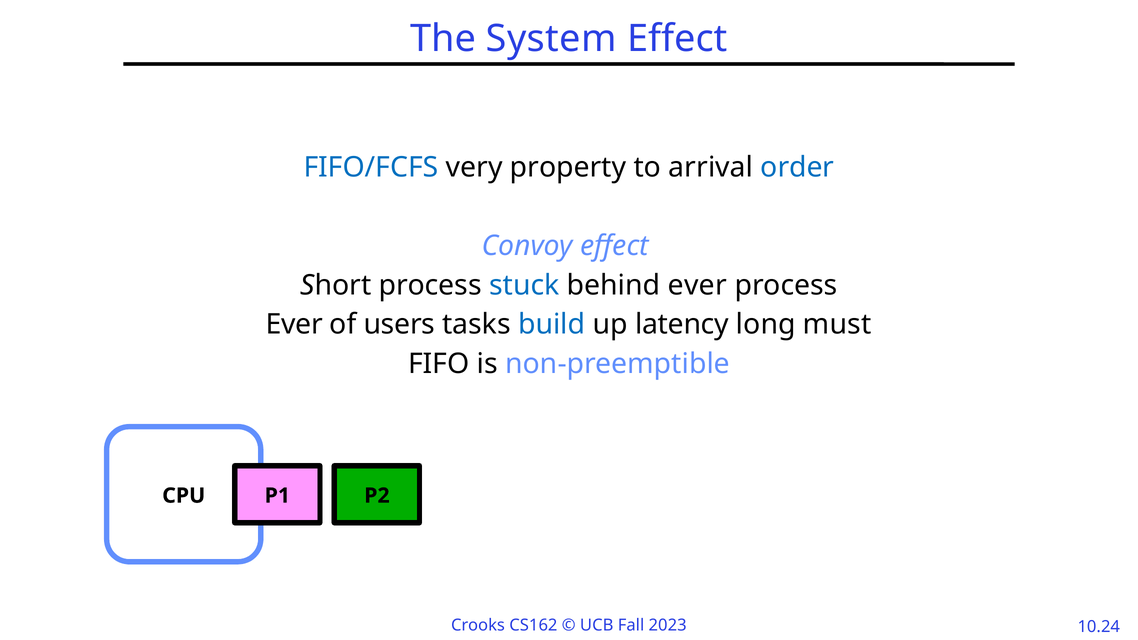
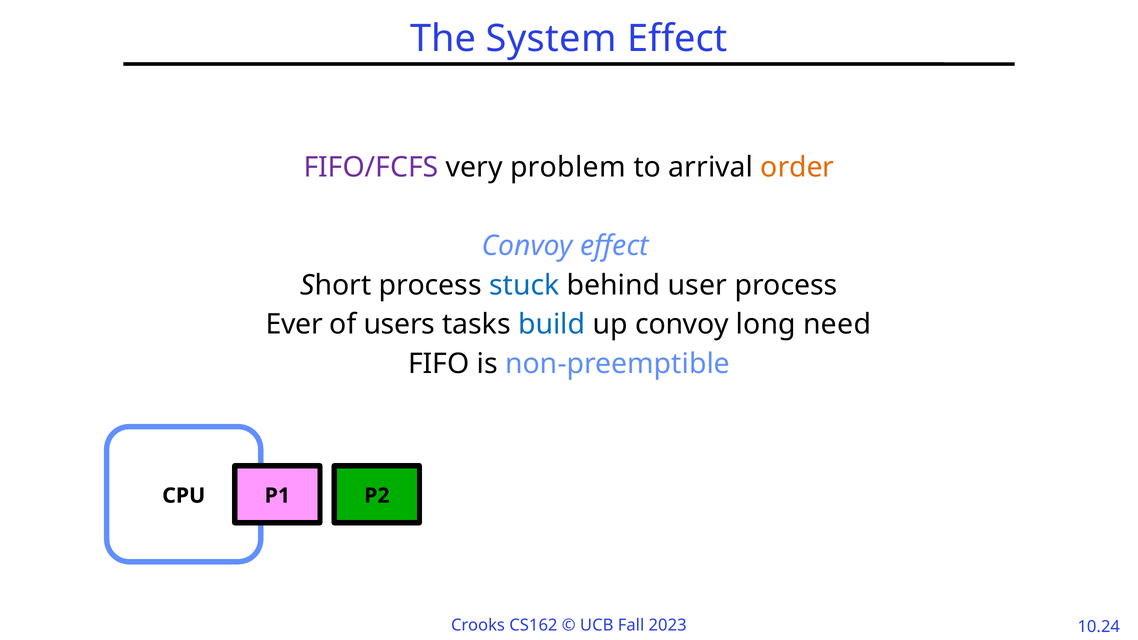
FIFO/FCFS colour: blue -> purple
property: property -> problem
order colour: blue -> orange
behind ever: ever -> user
up latency: latency -> convoy
must: must -> need
